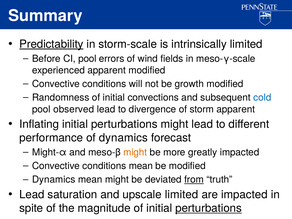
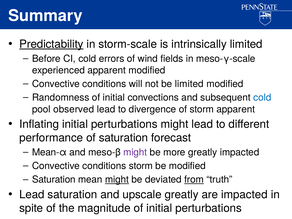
CI pool: pool -> cold
be growth: growth -> limited
of dynamics: dynamics -> saturation
Might-α: Might-α -> Mean-α
might at (135, 152) colour: orange -> purple
conditions mean: mean -> storm
Dynamics at (54, 180): Dynamics -> Saturation
might at (117, 180) underline: none -> present
upscale limited: limited -> greatly
perturbations at (209, 208) underline: present -> none
